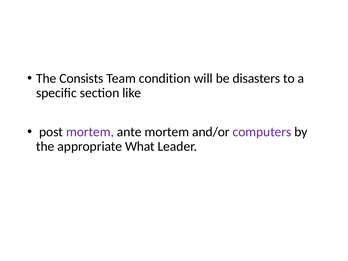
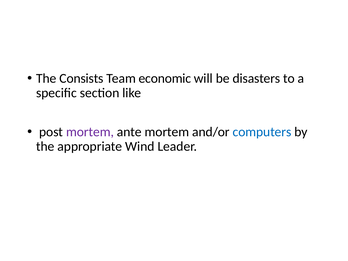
condition: condition -> economic
computers colour: purple -> blue
What: What -> Wind
